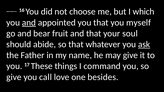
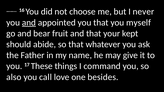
which: which -> never
soul: soul -> kept
ask underline: present -> none
give at (14, 77): give -> also
